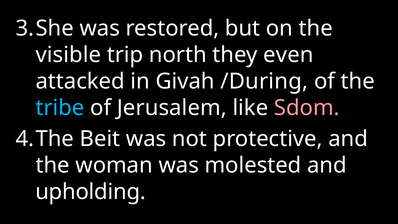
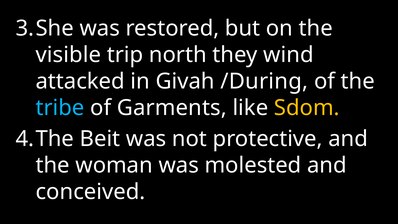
even: even -> wind
Jerusalem: Jerusalem -> Garments
Sdom colour: pink -> yellow
upholding: upholding -> conceived
